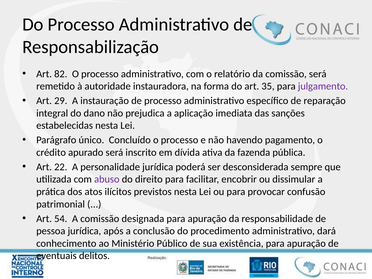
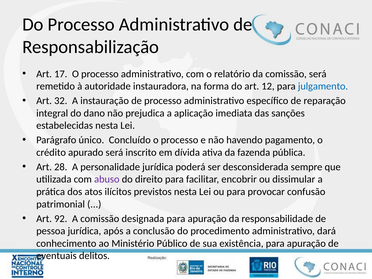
82: 82 -> 17
35: 35 -> 12
julgamento colour: purple -> blue
29: 29 -> 32
22: 22 -> 28
54: 54 -> 92
